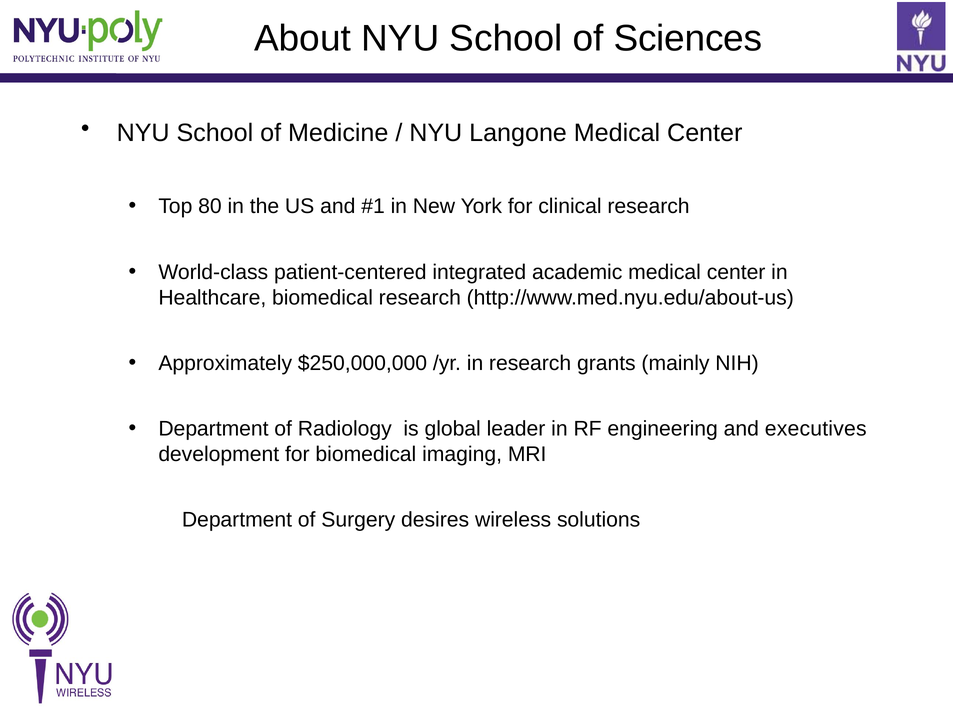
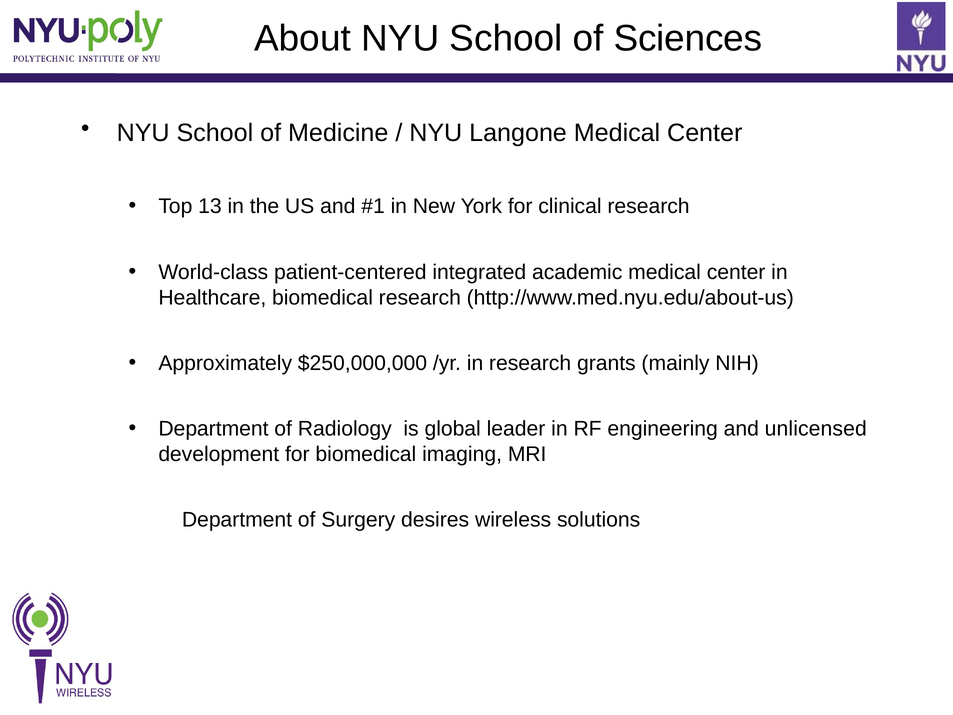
80: 80 -> 13
executives: executives -> unlicensed
